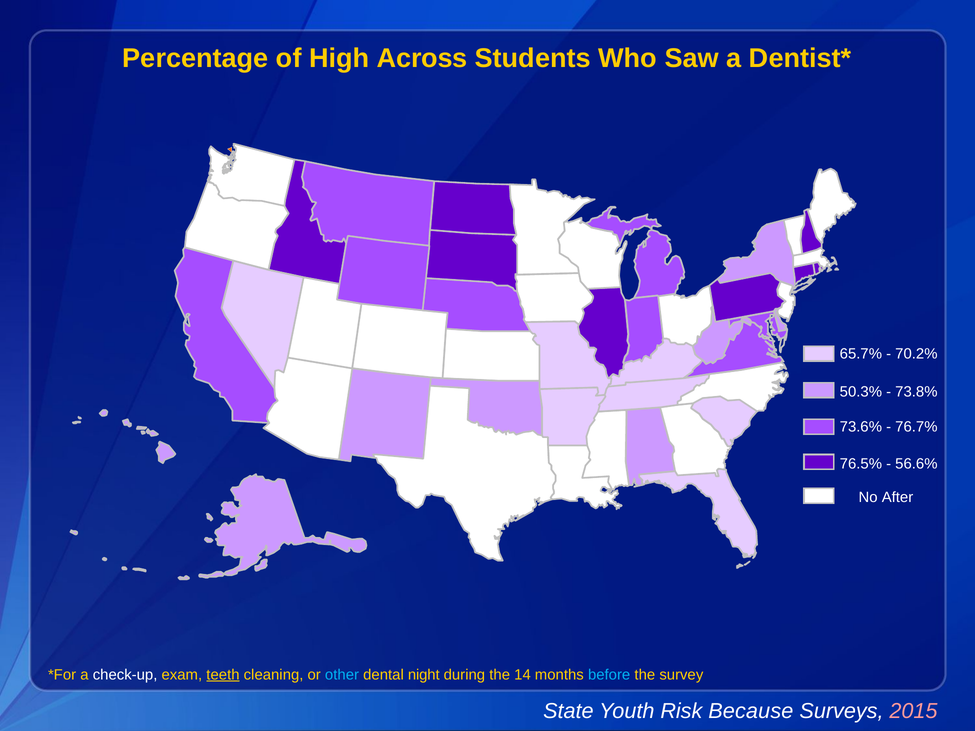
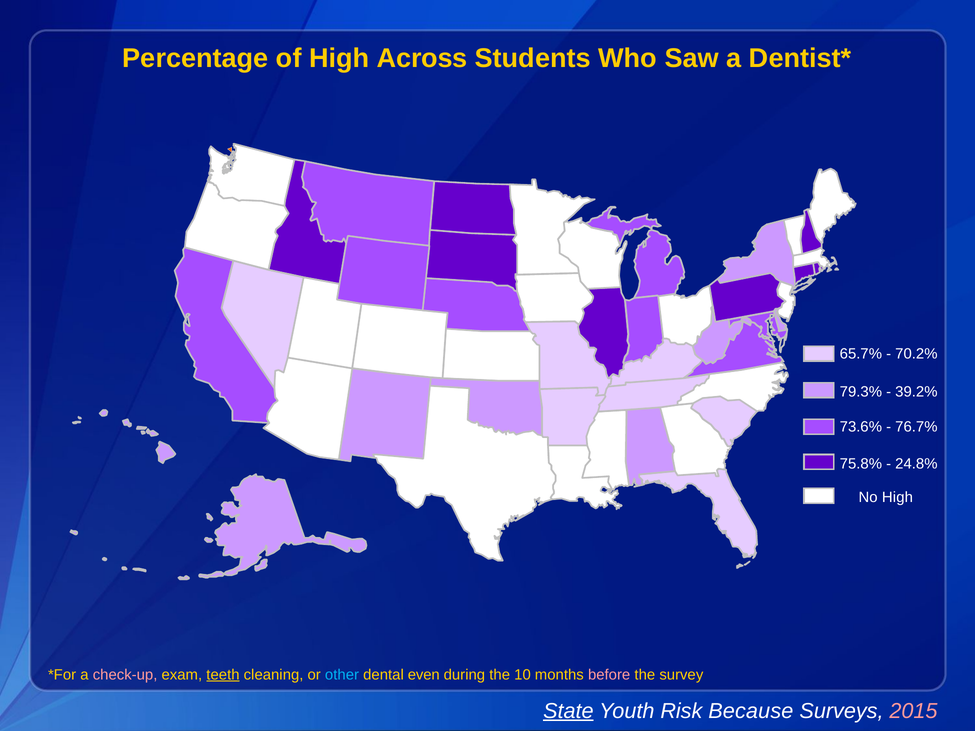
50.3%: 50.3% -> 79.3%
73.8%: 73.8% -> 39.2%
76.5%: 76.5% -> 75.8%
56.6%: 56.6% -> 24.8%
No After: After -> High
check-up colour: white -> pink
night: night -> even
14: 14 -> 10
before colour: light blue -> pink
State underline: none -> present
